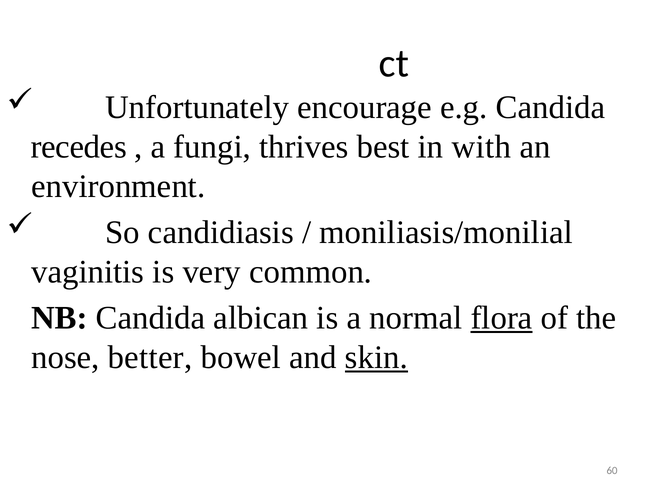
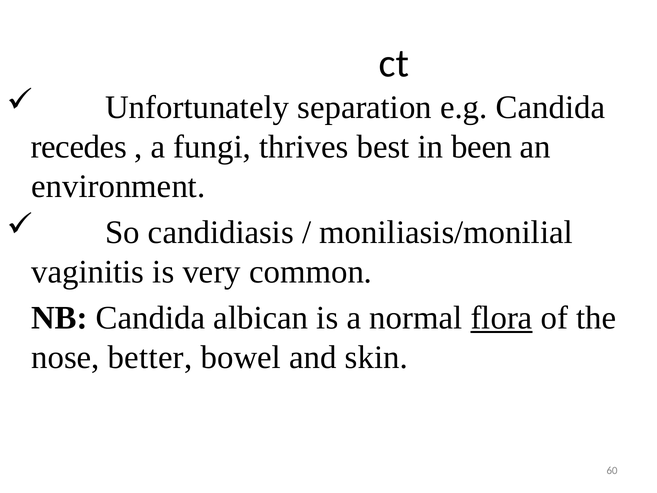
encourage: encourage -> separation
with: with -> been
skin underline: present -> none
